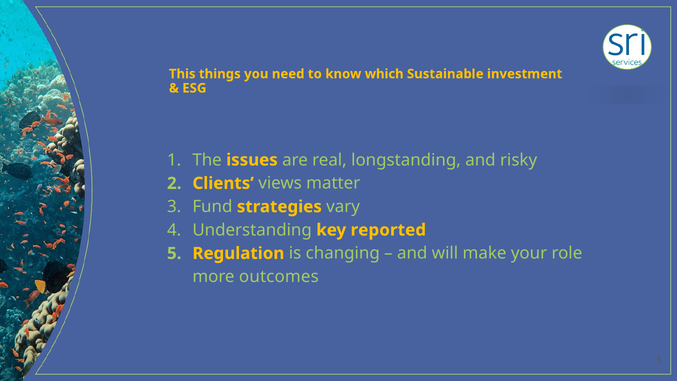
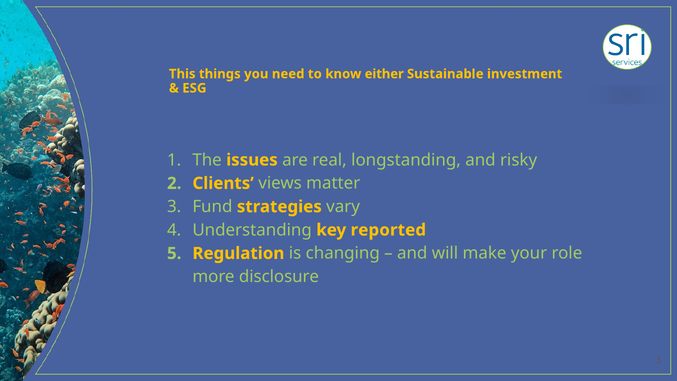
which: which -> either
outcomes: outcomes -> disclosure
